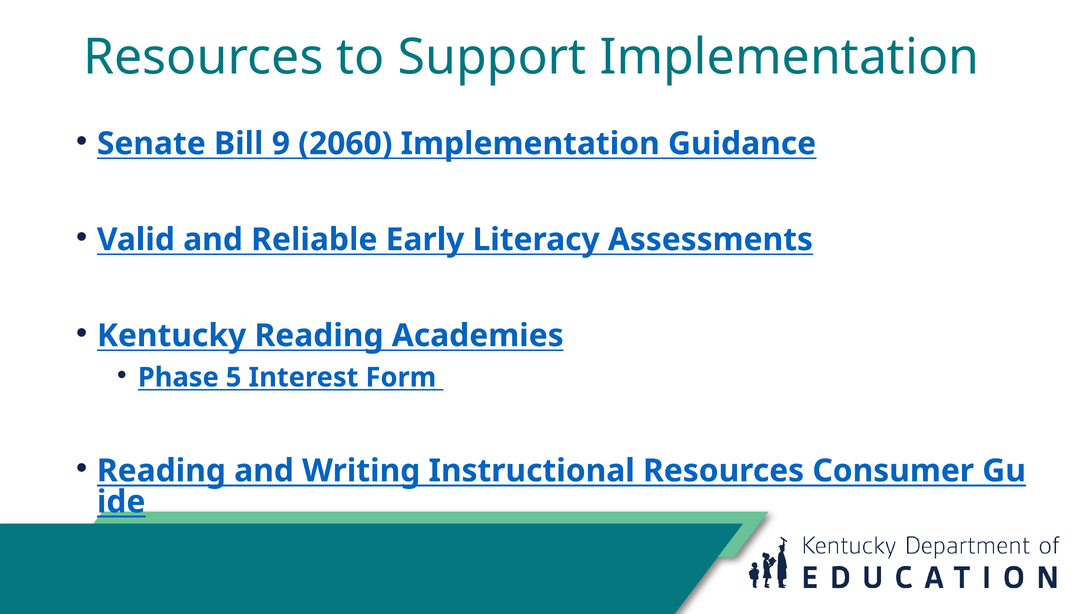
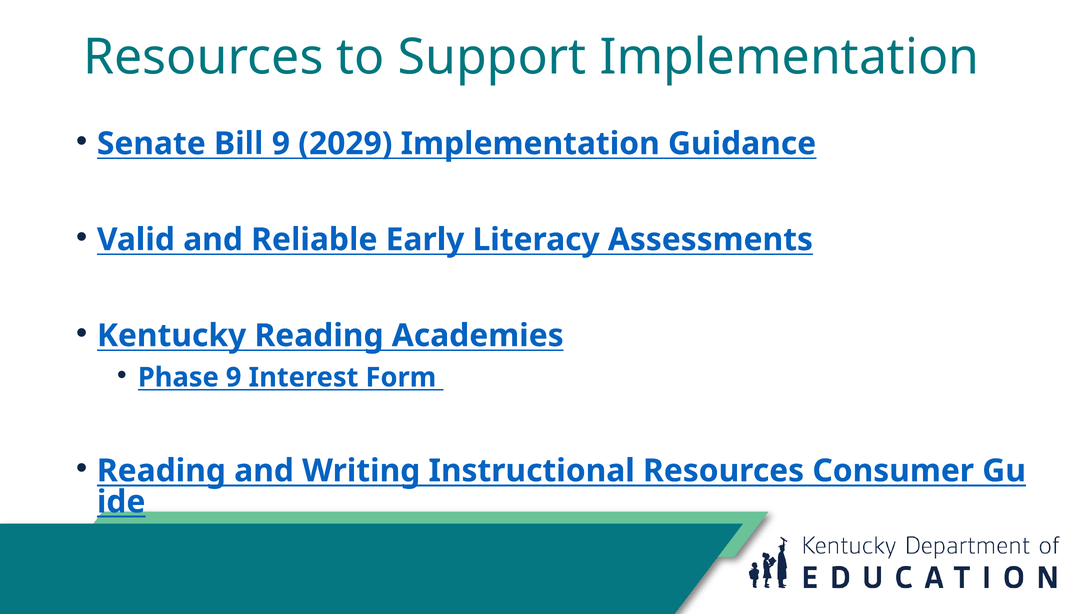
2060: 2060 -> 2029
Phase 5: 5 -> 9
